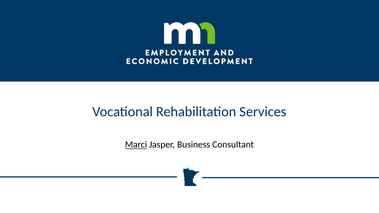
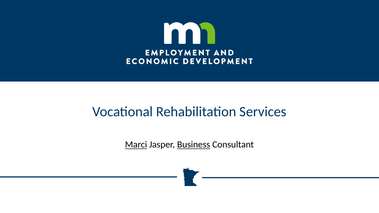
Business underline: none -> present
